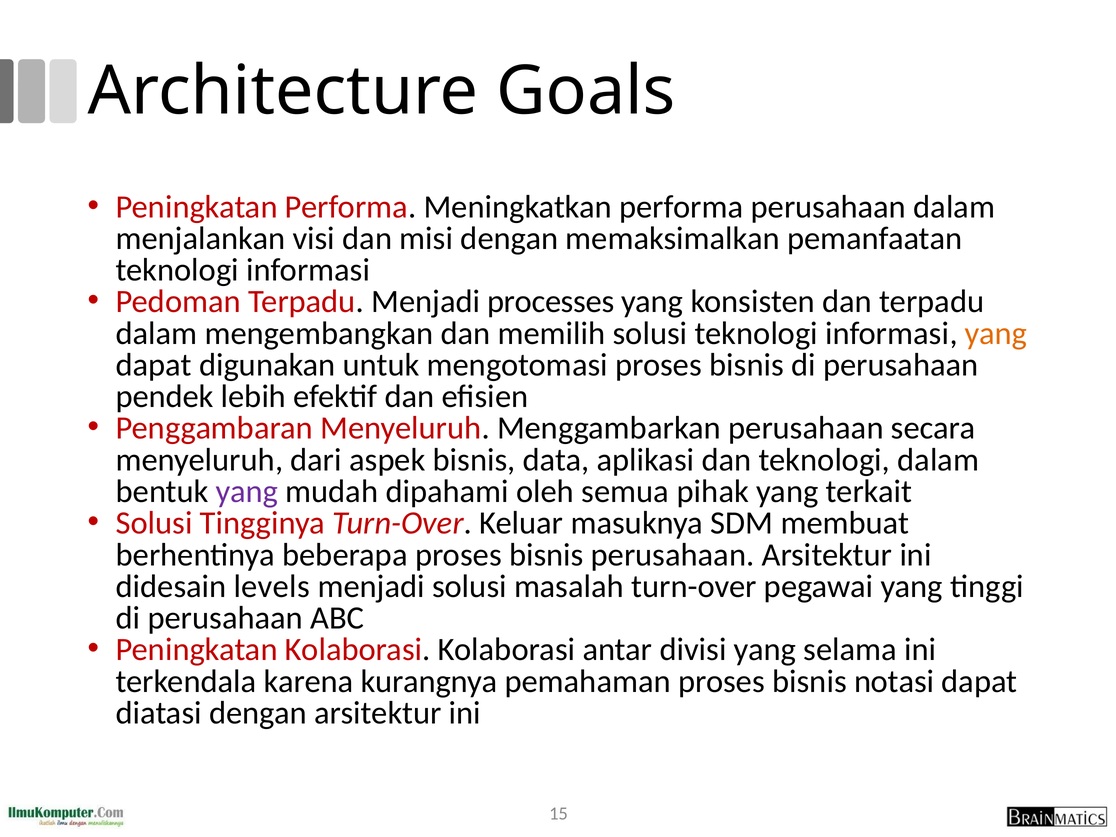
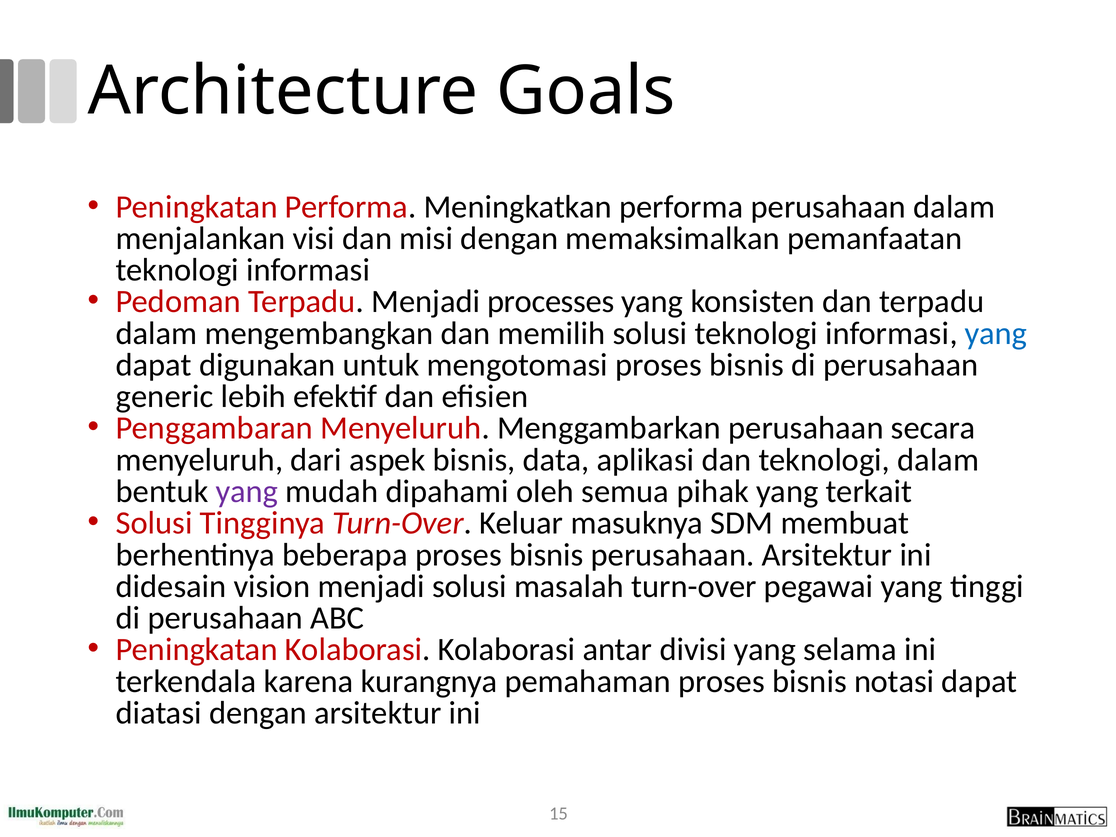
yang at (996, 333) colour: orange -> blue
pendek: pendek -> generic
levels: levels -> vision
